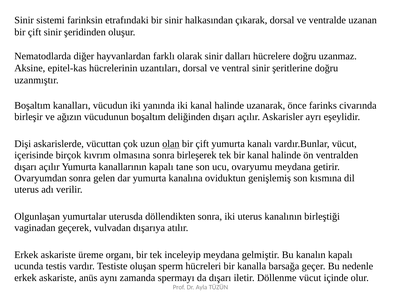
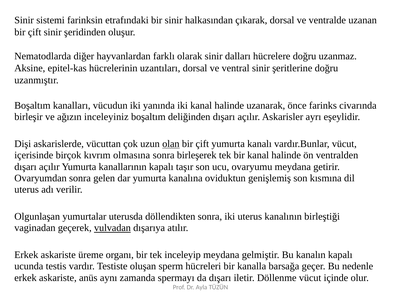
vücudunun: vücudunun -> inceleyiniz
tane: tane -> taşır
vulvadan underline: none -> present
